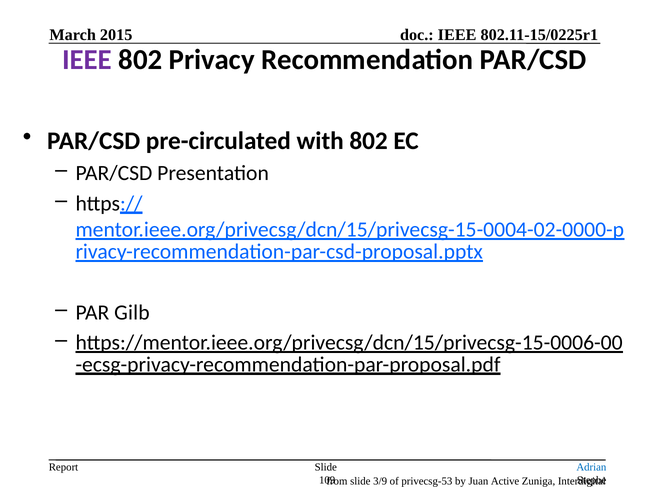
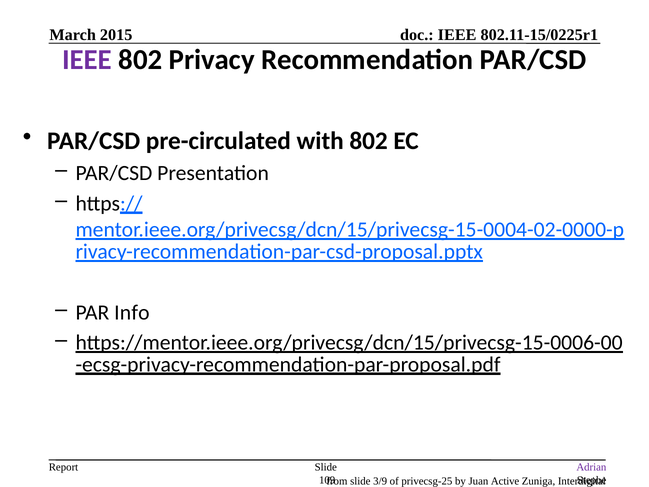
Gilb: Gilb -> Info
Adrian colour: blue -> purple
privecsg-53: privecsg-53 -> privecsg-25
